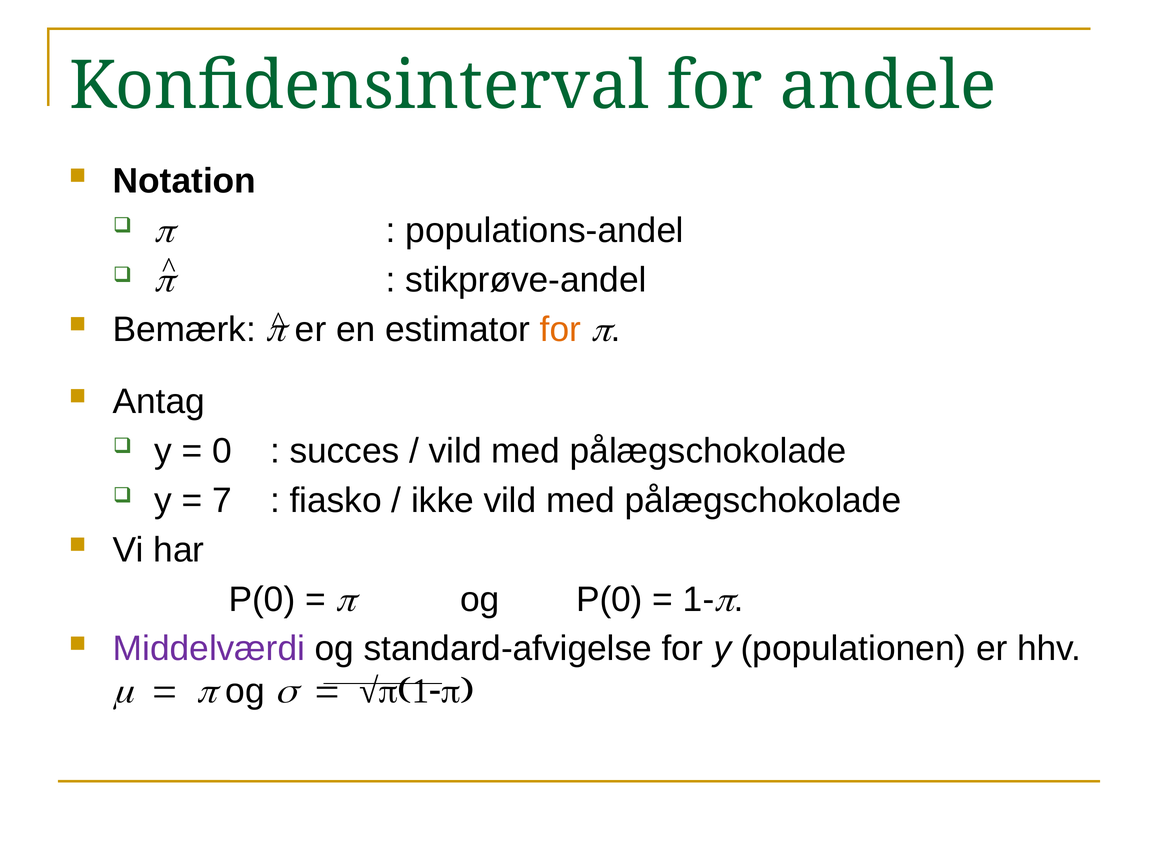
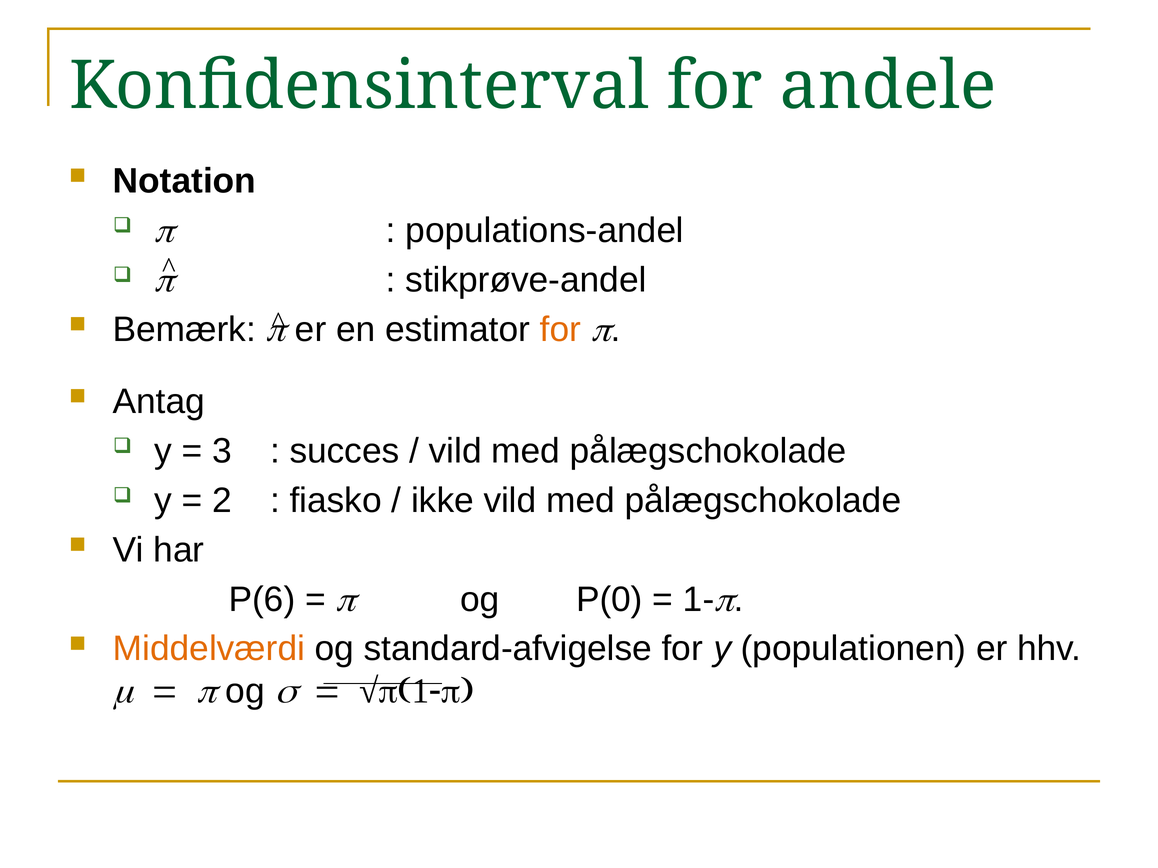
0: 0 -> 3
7: 7 -> 2
P(0 at (262, 600): P(0 -> P(6
Middelværdi colour: purple -> orange
